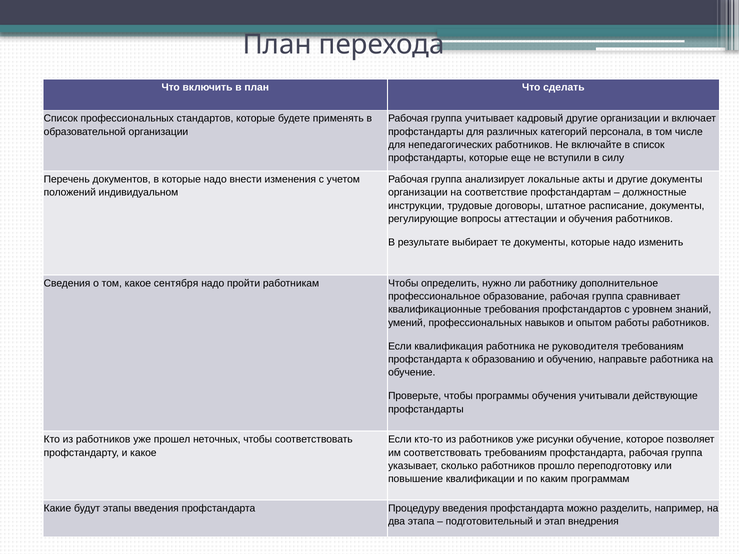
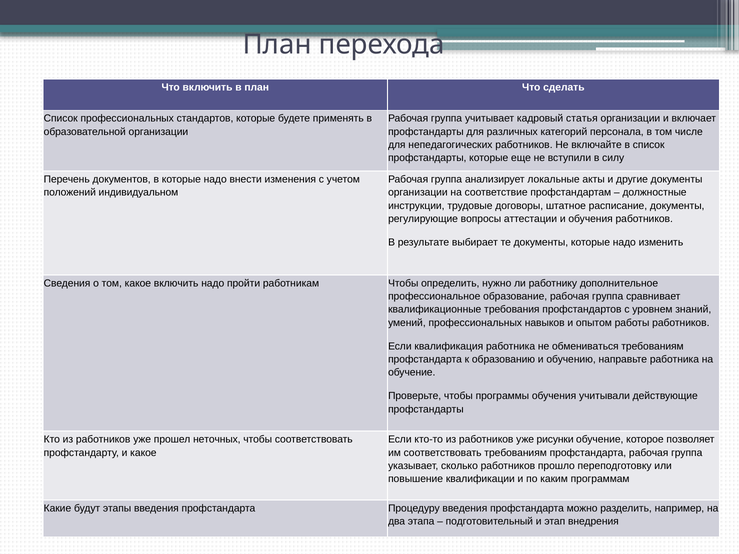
кадровый другие: другие -> статья
какое сентября: сентября -> включить
руководителя: руководителя -> обмениваться
